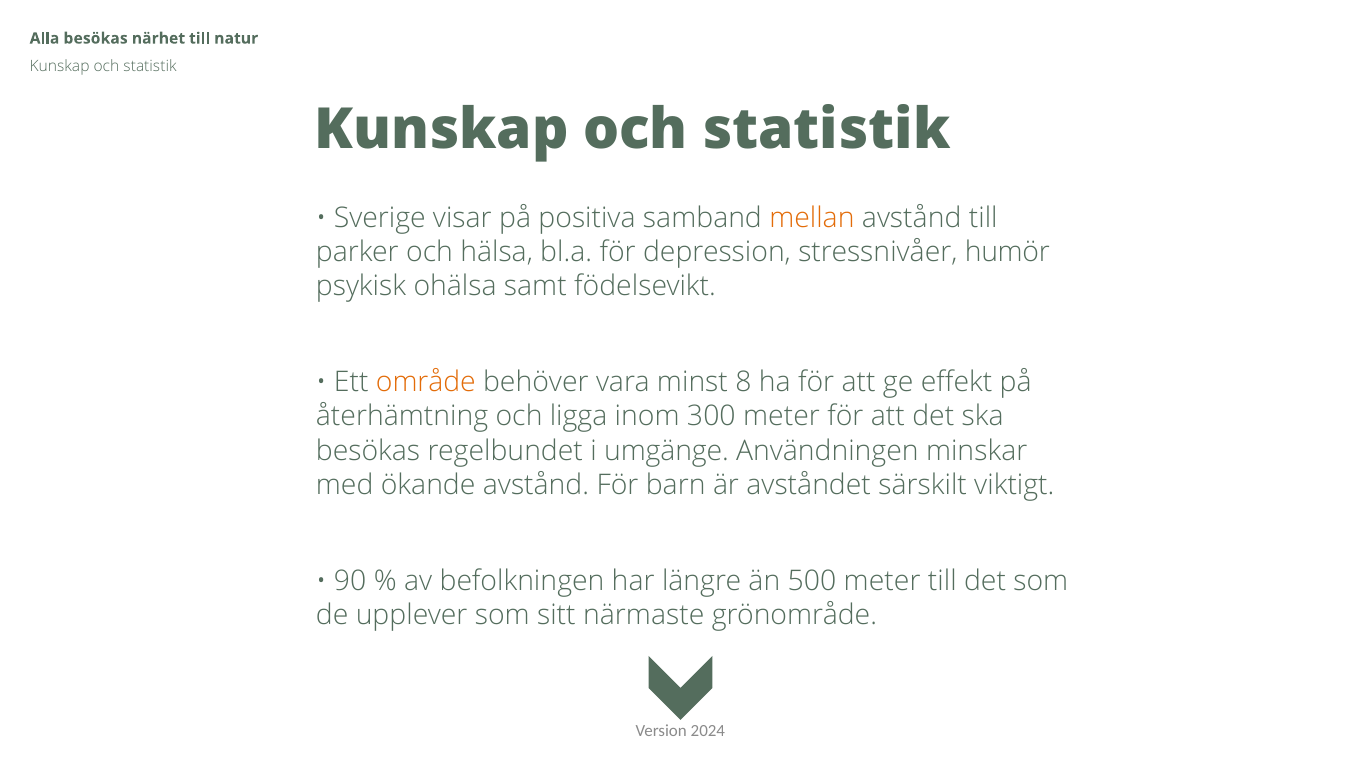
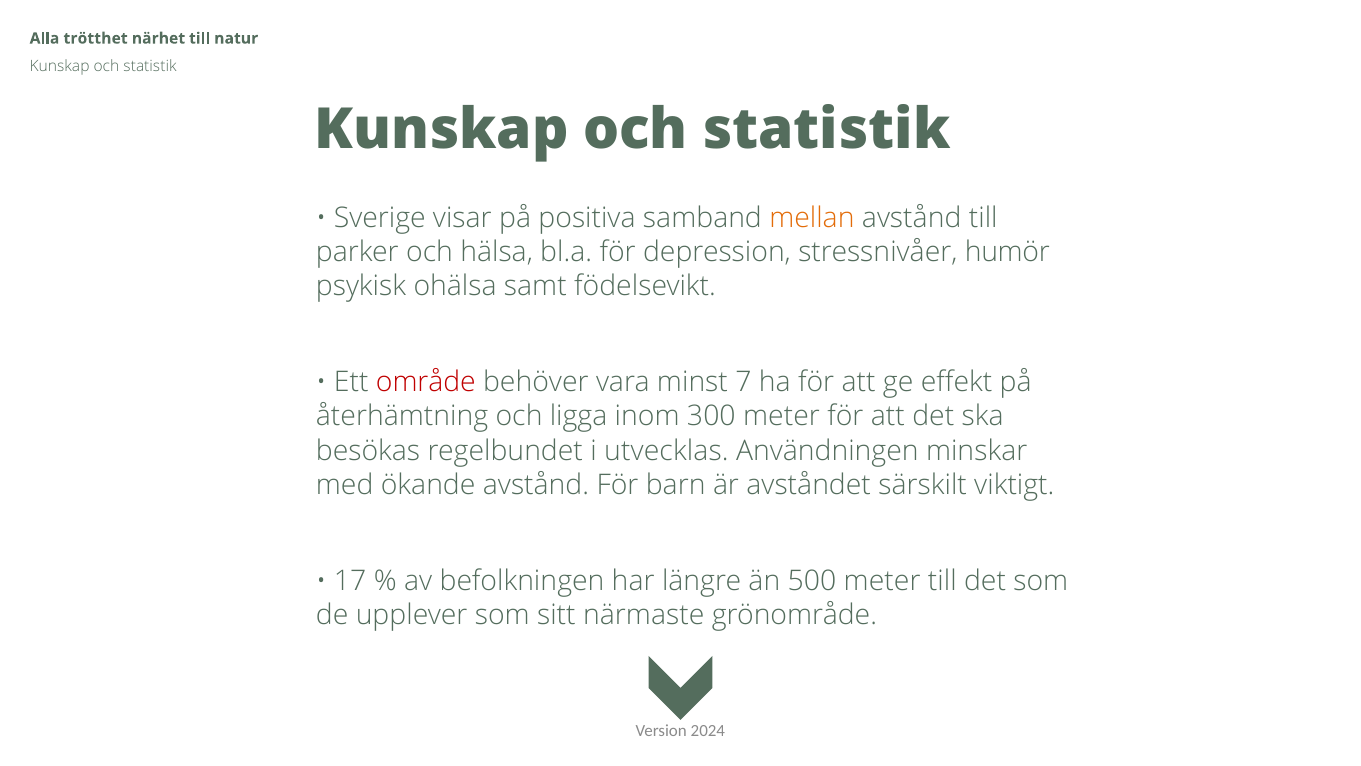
Alla besökas: besökas -> trötthet
område colour: orange -> red
8: 8 -> 7
umgänge: umgänge -> utvecklas
90: 90 -> 17
